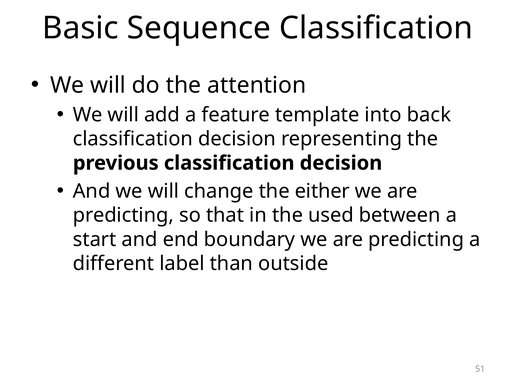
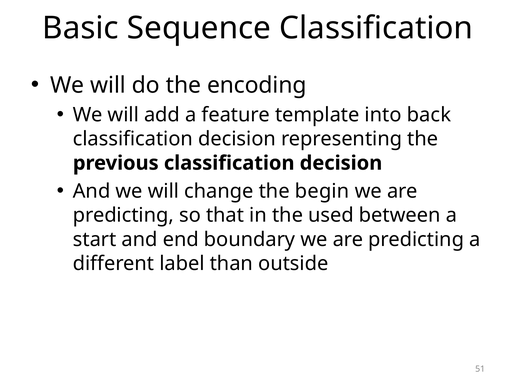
attention: attention -> encoding
either: either -> begin
